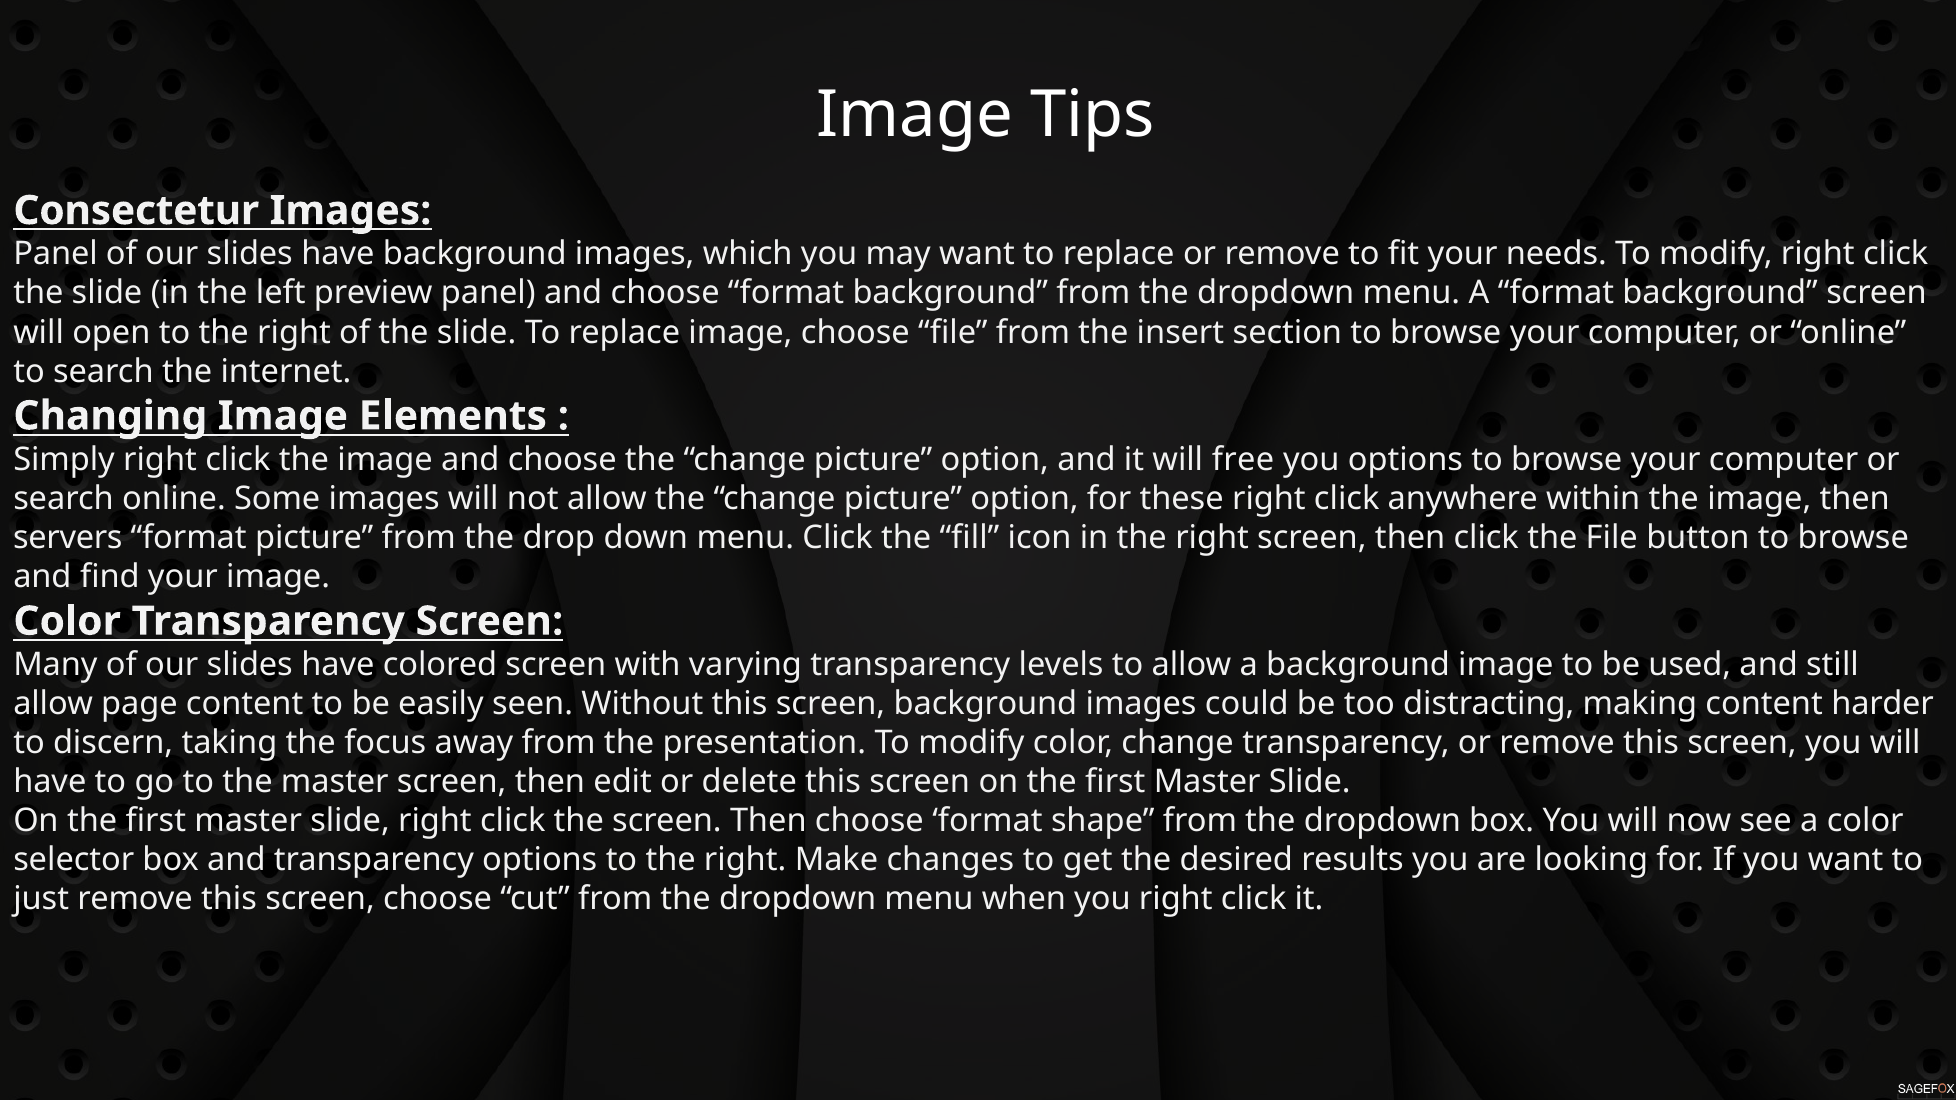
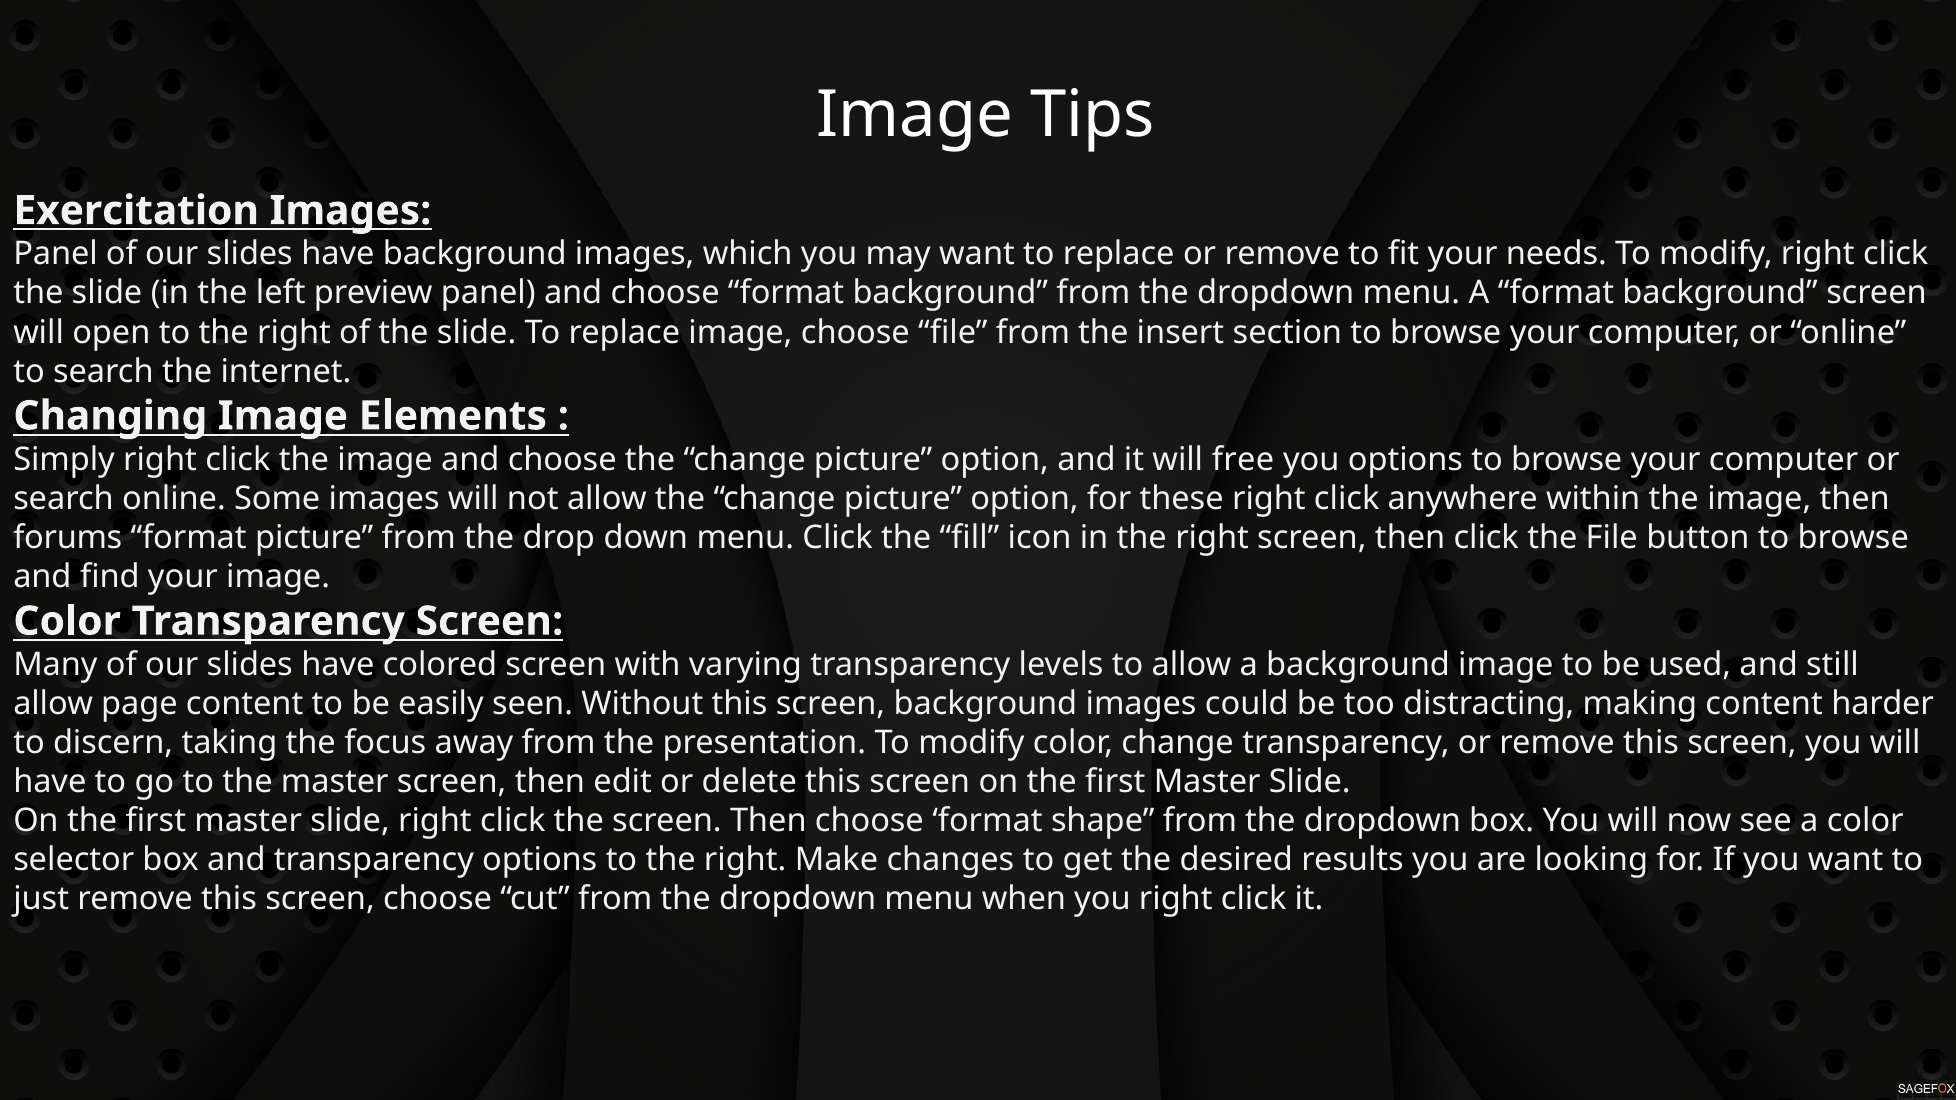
Consectetur: Consectetur -> Exercitation
servers: servers -> forums
